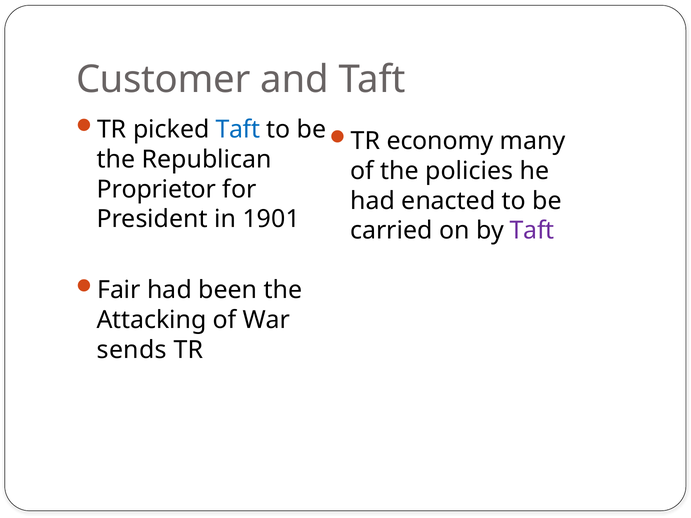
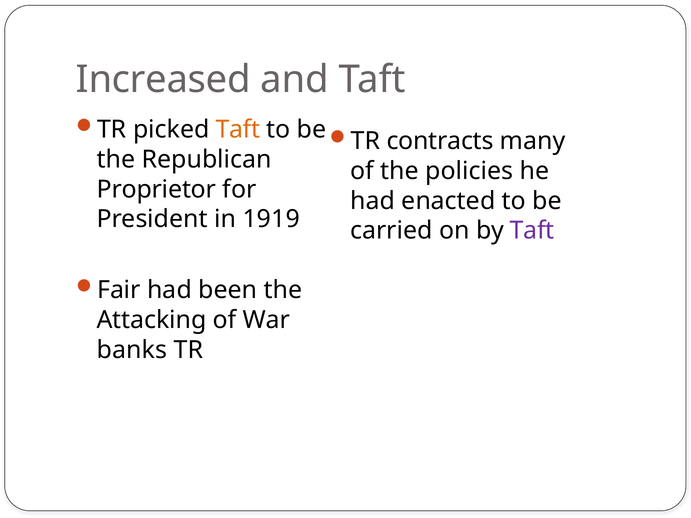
Customer: Customer -> Increased
Taft at (238, 130) colour: blue -> orange
economy: economy -> contracts
1901: 1901 -> 1919
sends: sends -> banks
